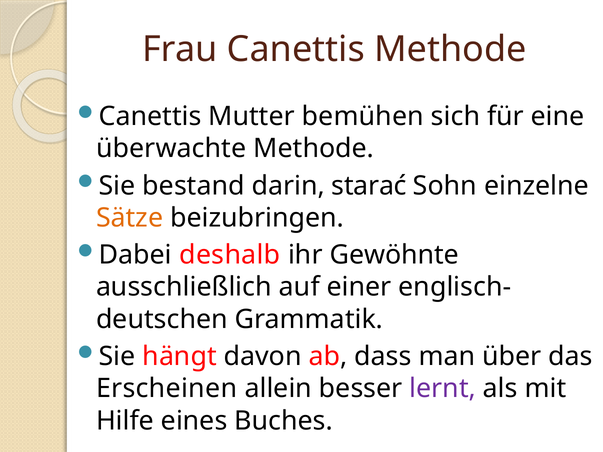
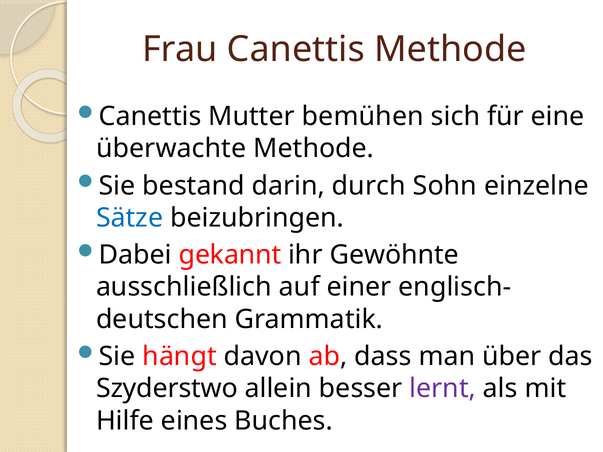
starać: starać -> durch
Sätze colour: orange -> blue
deshalb: deshalb -> gekannt
Erscheinen: Erscheinen -> Szyderstwo
